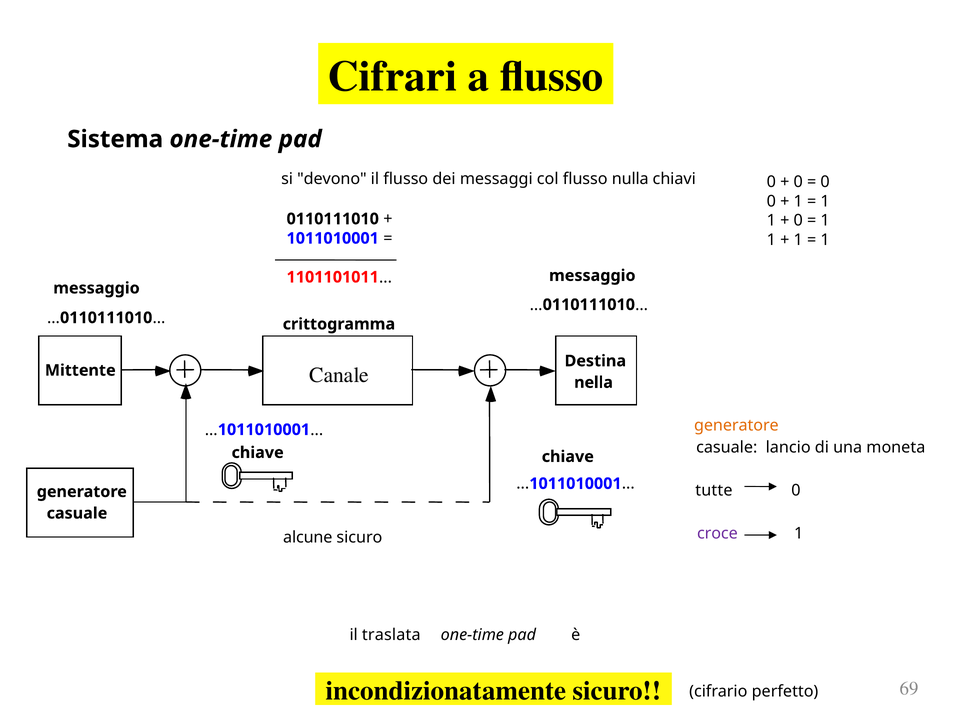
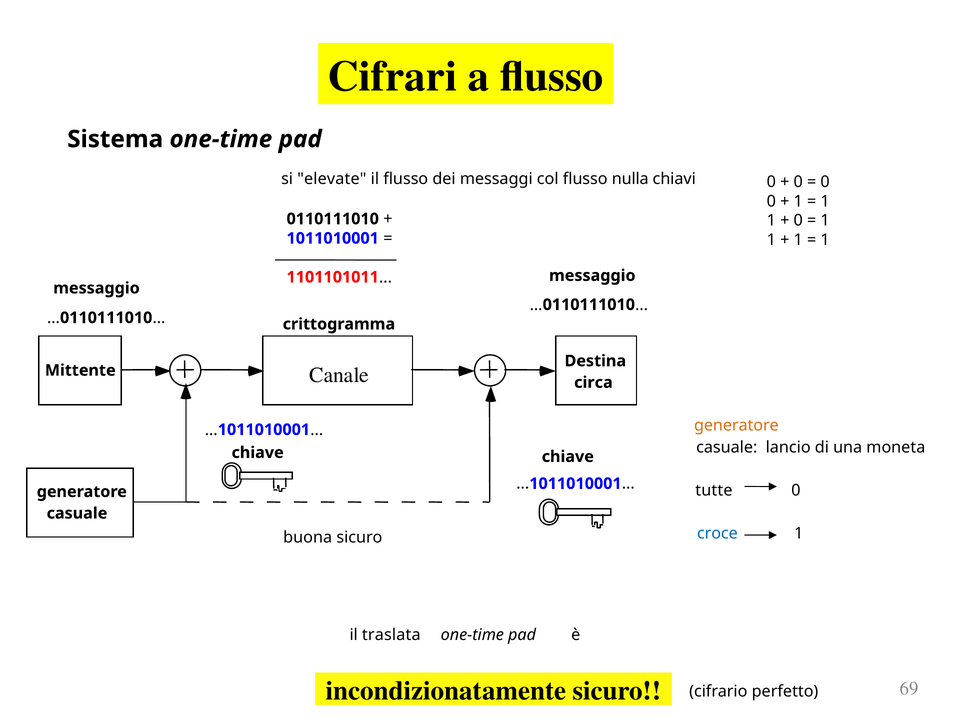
devono: devono -> elevate
nella: nella -> circa
croce colour: purple -> blue
alcune: alcune -> buona
